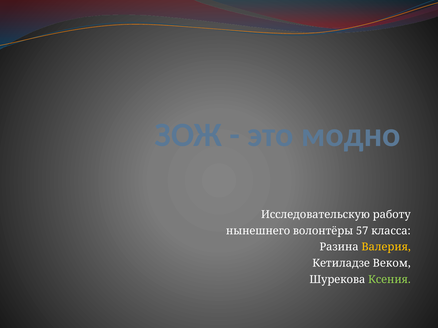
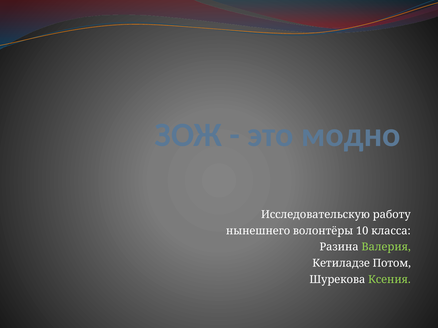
57: 57 -> 10
Валерия colour: yellow -> light green
Веком: Веком -> Потом
